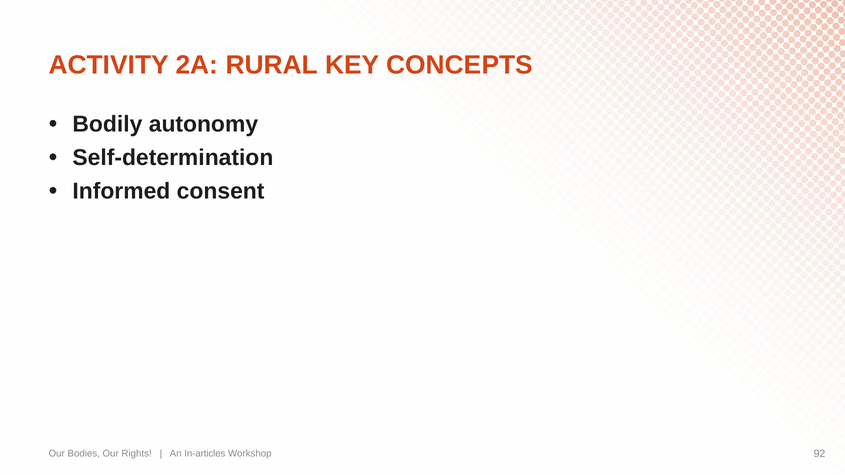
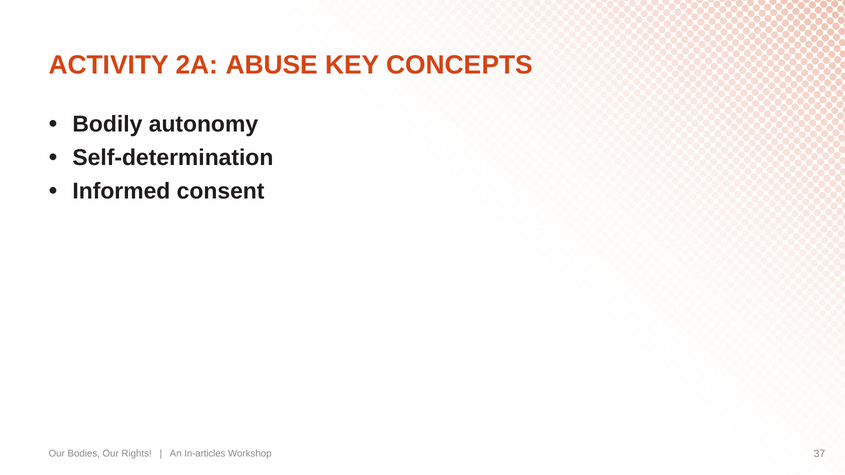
RURAL: RURAL -> ABUSE
92: 92 -> 37
